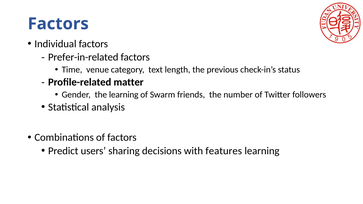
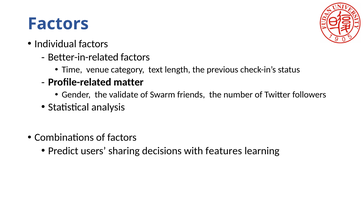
Prefer-in-related: Prefer-in-related -> Better-in-related
the learning: learning -> validate
